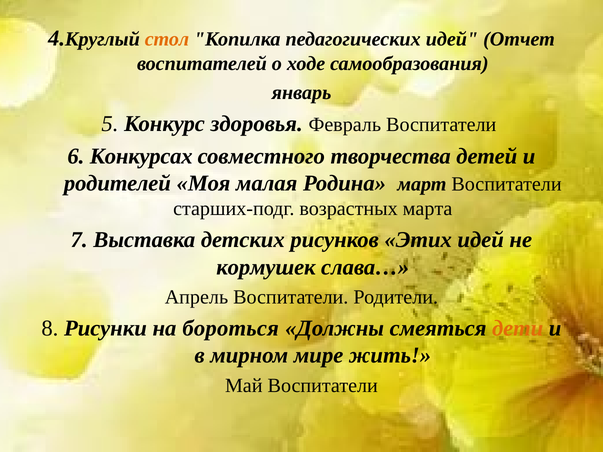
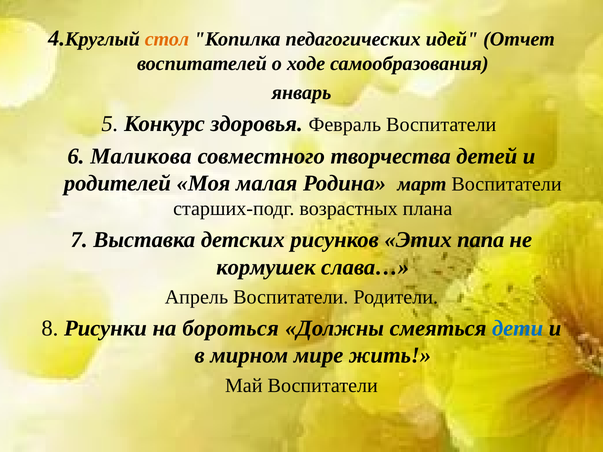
Конкурсах: Конкурсах -> Маликова
марта: марта -> плана
Этих идей: идей -> папа
дети colour: orange -> blue
